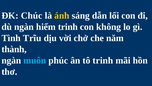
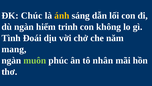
Trĩu: Trĩu -> Đoái
thành: thành -> mang
muôn colour: light blue -> light green
tô trinh: trinh -> nhân
